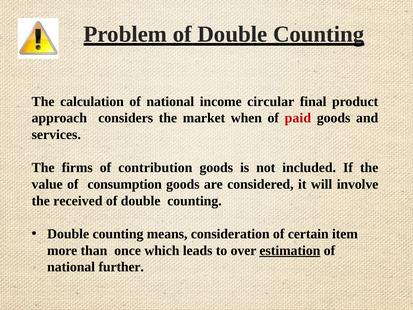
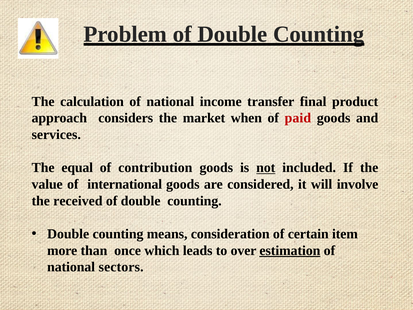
circular: circular -> transfer
firms: firms -> equal
not underline: none -> present
consumption: consumption -> international
further: further -> sectors
